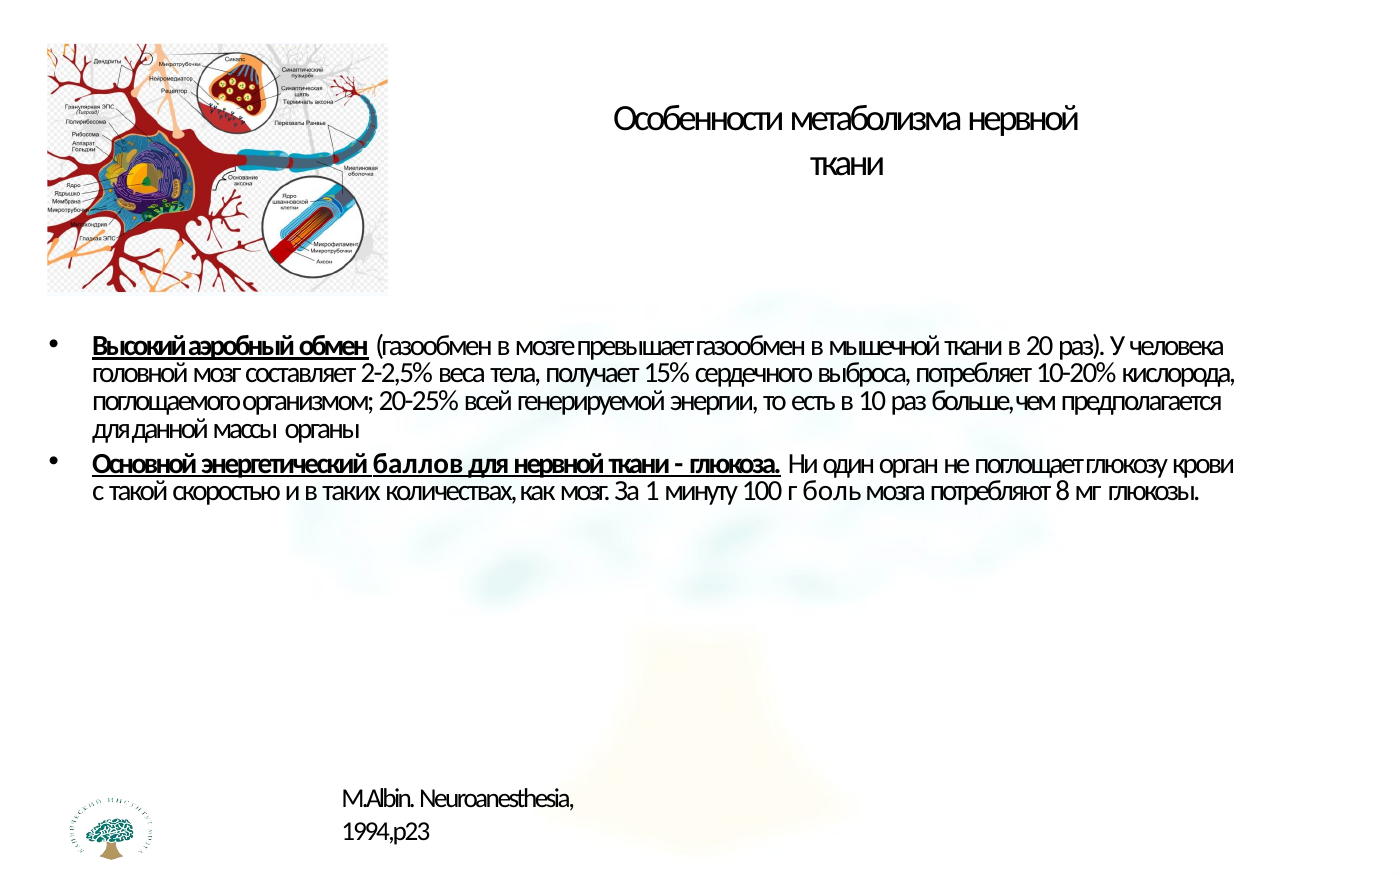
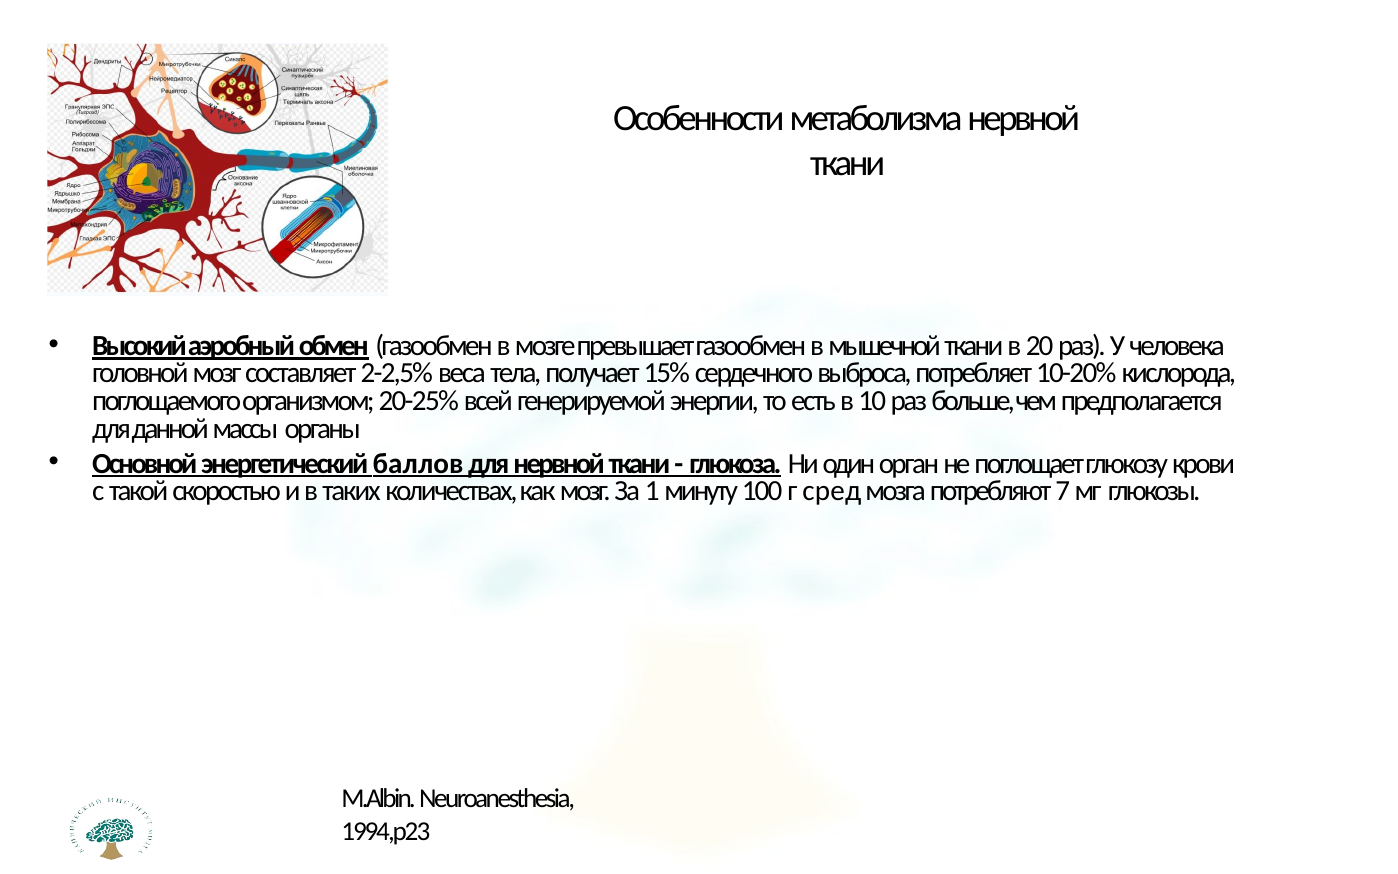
боль: боль -> сред
8: 8 -> 7
